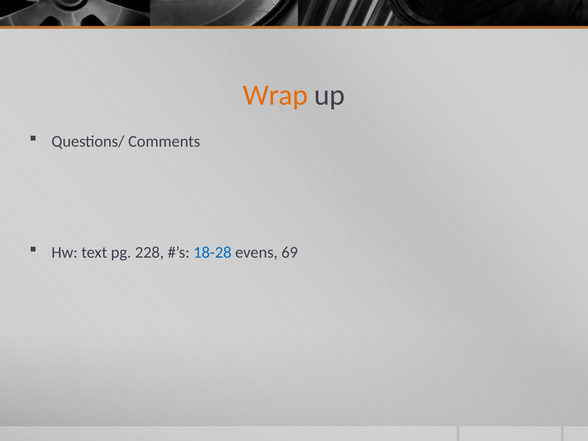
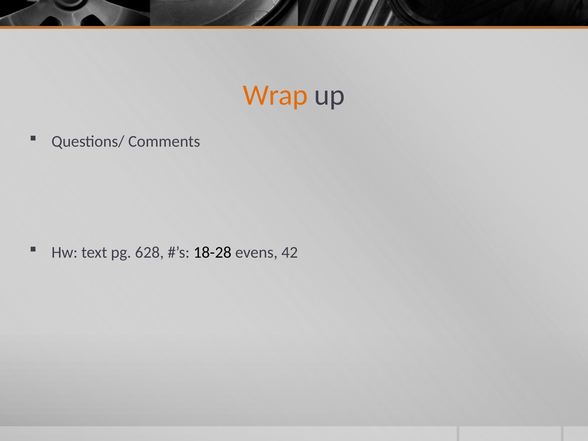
228: 228 -> 628
18-28 colour: blue -> black
69: 69 -> 42
